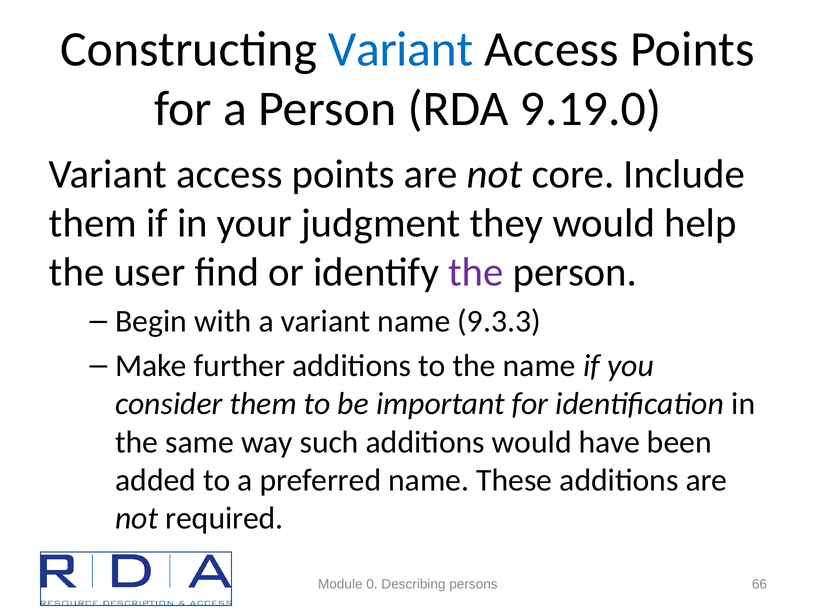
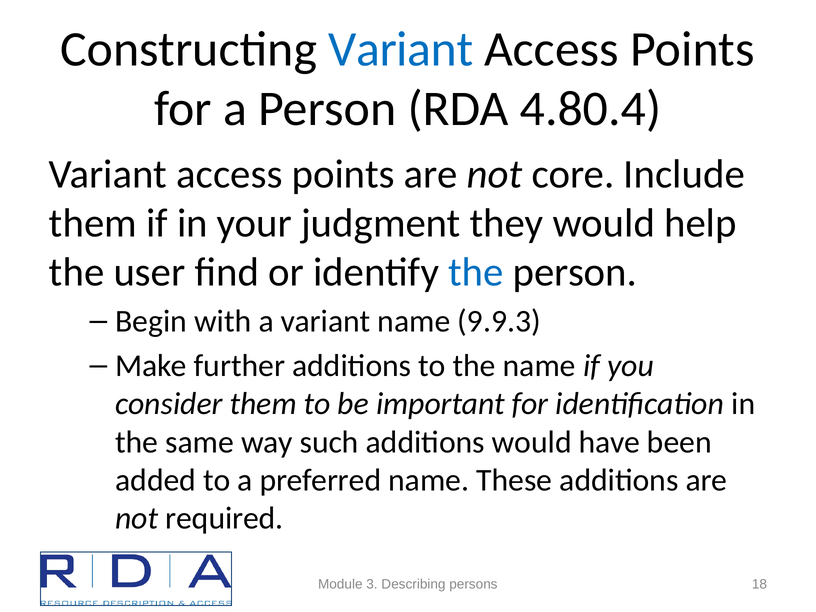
9.19.0: 9.19.0 -> 4.80.4
the at (476, 272) colour: purple -> blue
9.3.3: 9.3.3 -> 9.9.3
0: 0 -> 3
66: 66 -> 18
